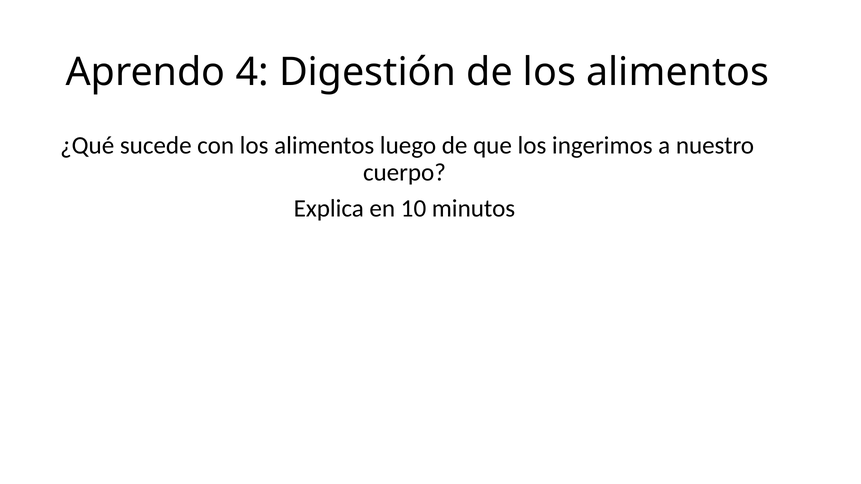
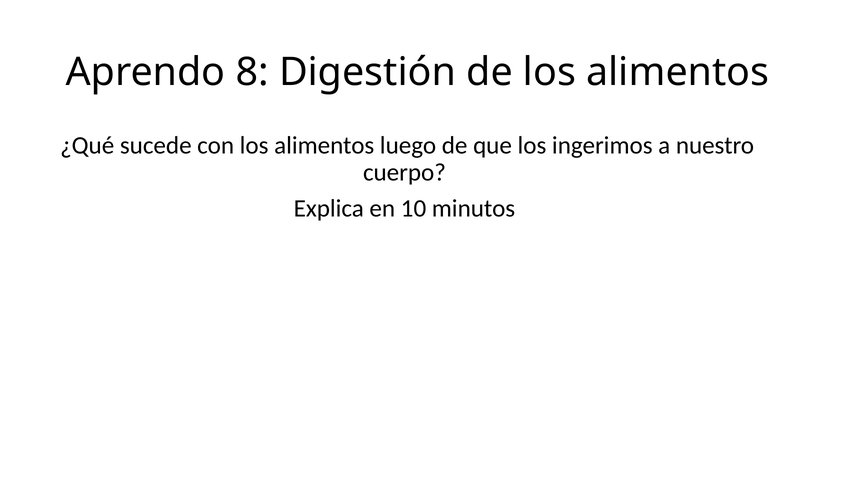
4: 4 -> 8
